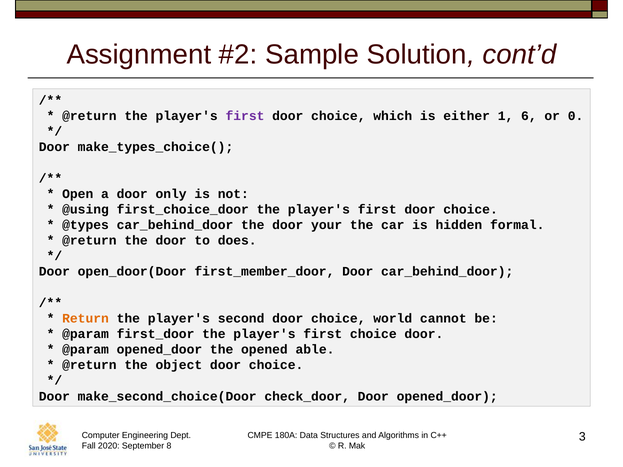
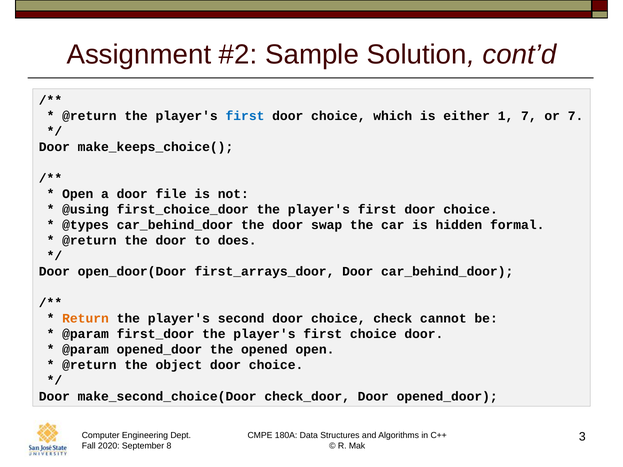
first at (245, 116) colour: purple -> blue
1 6: 6 -> 7
or 0: 0 -> 7
make_types_choice(: make_types_choice( -> make_keeps_choice(
only: only -> file
your: your -> swap
first_member_door: first_member_door -> first_arrays_door
world: world -> check
opened able: able -> open
